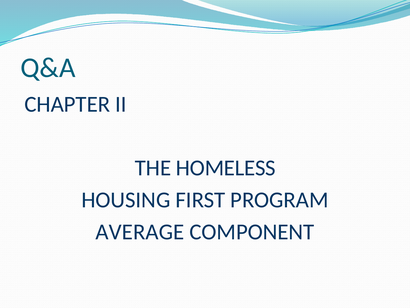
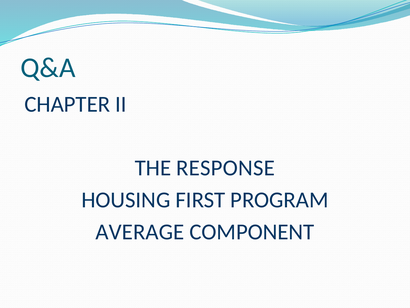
HOMELESS: HOMELESS -> RESPONSE
